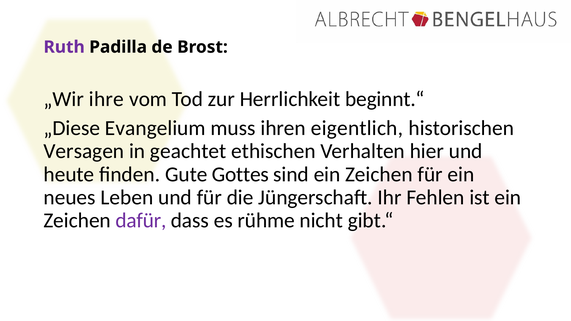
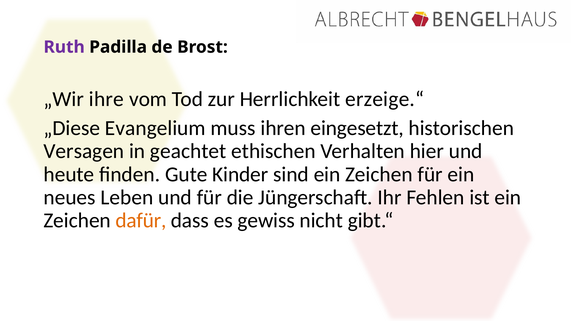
beginnt.“: beginnt.“ -> erzeige.“
eigentlich: eigentlich -> eingesetzt
Gottes: Gottes -> Kinder
dafür colour: purple -> orange
rühme: rühme -> gewiss
